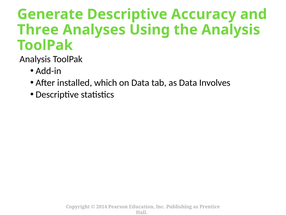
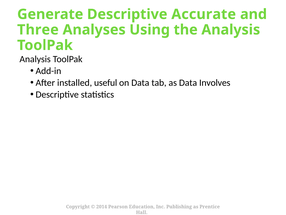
Accuracy: Accuracy -> Accurate
which: which -> useful
